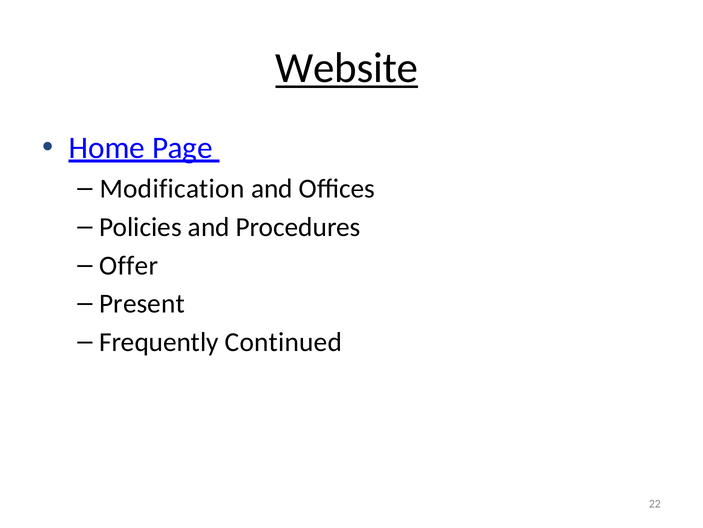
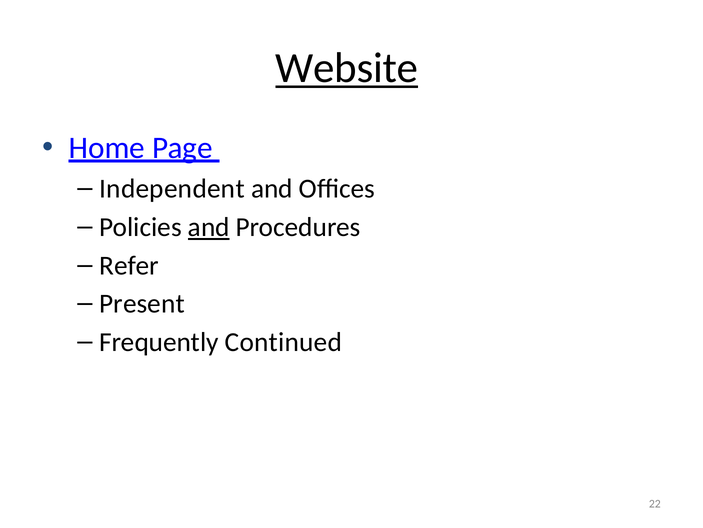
Modification: Modification -> Independent
and at (209, 227) underline: none -> present
Offer: Offer -> Refer
